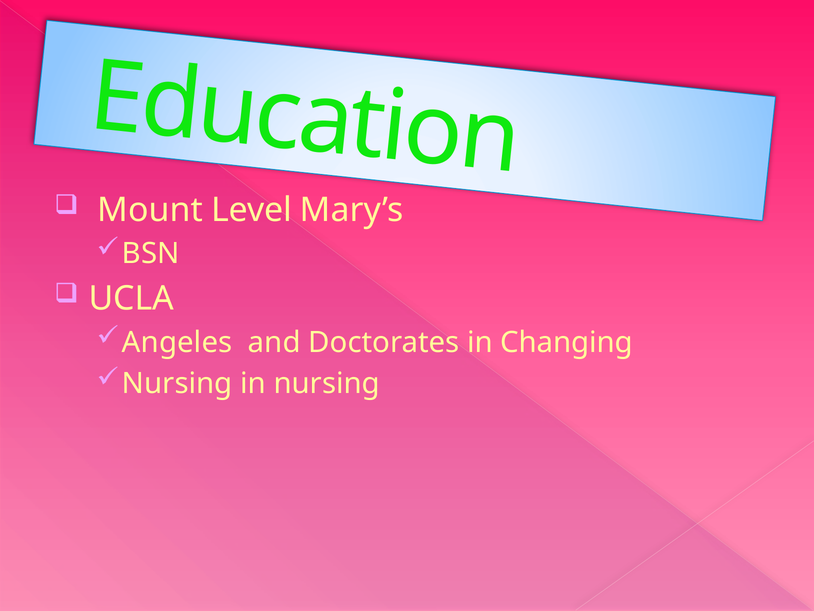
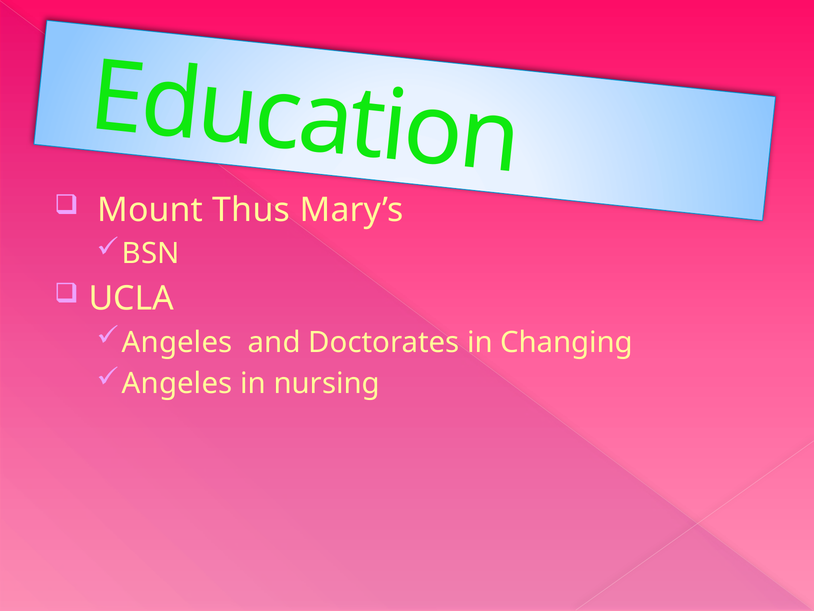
Level: Level -> Thus
Nursing at (177, 383): Nursing -> Angeles
